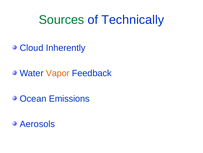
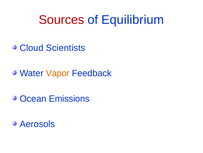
Sources colour: green -> red
Technically: Technically -> Equilibrium
Inherently: Inherently -> Scientists
